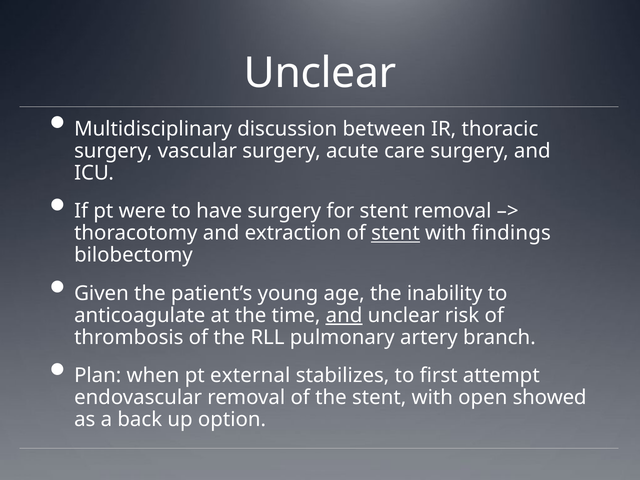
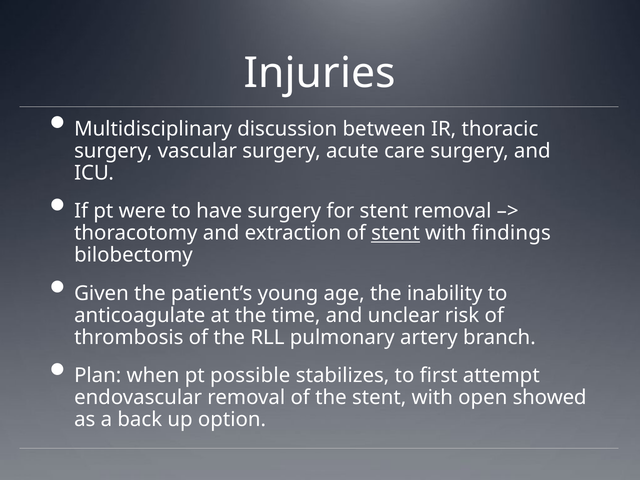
Unclear at (320, 73): Unclear -> Injuries
and at (344, 315) underline: present -> none
external: external -> possible
